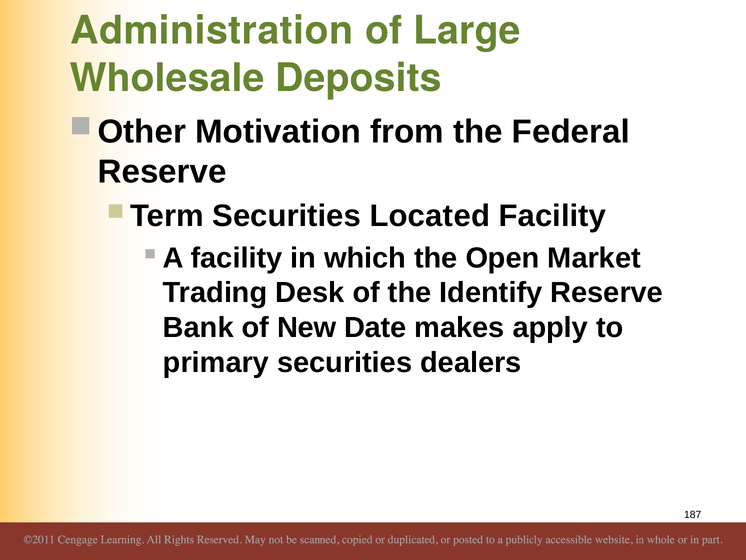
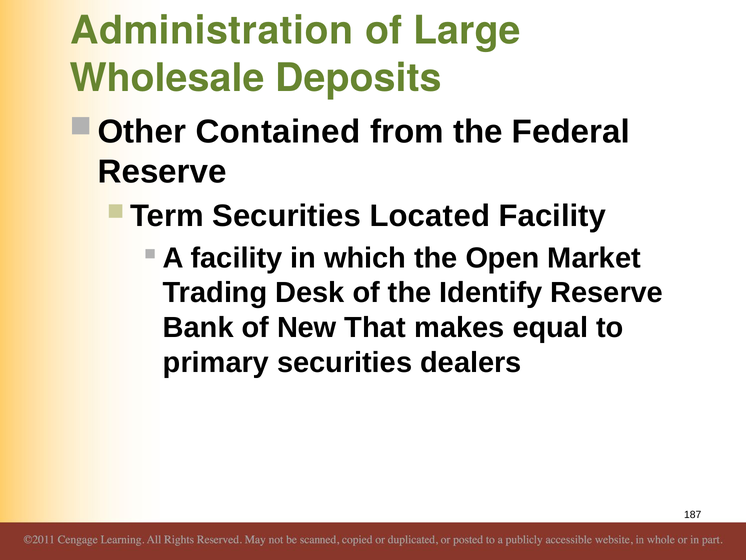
Motivation: Motivation -> Contained
Date: Date -> That
apply: apply -> equal
